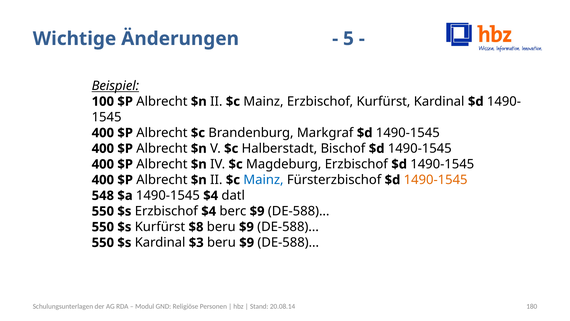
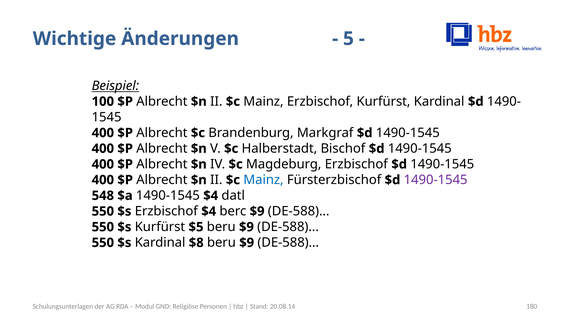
1490-1545 at (436, 180) colour: orange -> purple
$8: $8 -> $5
$3: $3 -> $8
